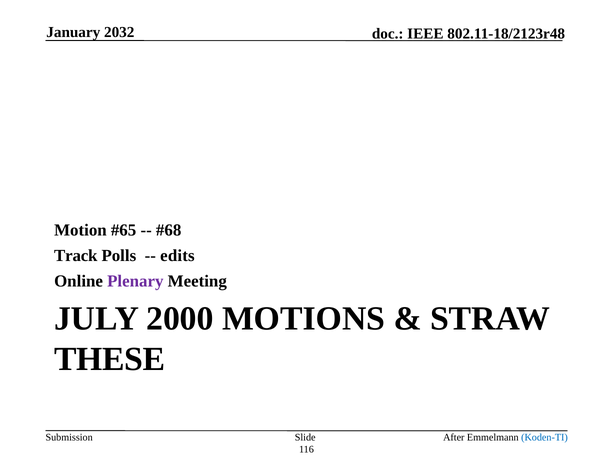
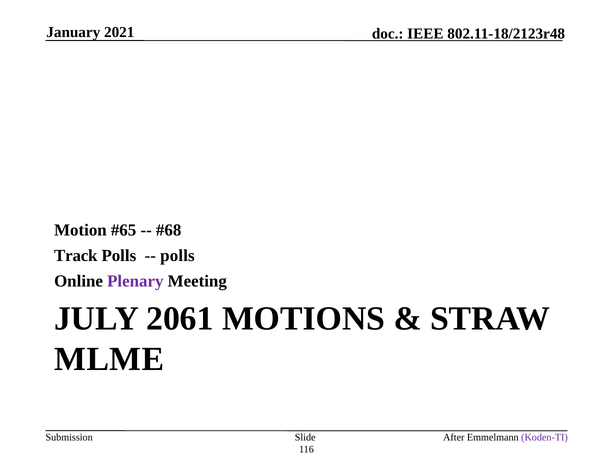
2032: 2032 -> 2021
edits at (177, 256): edits -> polls
2000: 2000 -> 2061
THESE: THESE -> MLME
Koden-TI colour: blue -> purple
